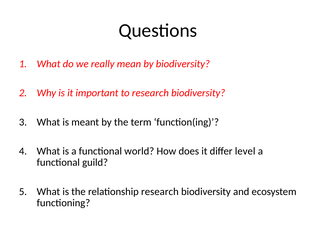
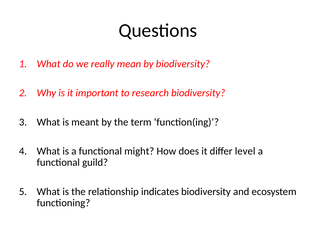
world: world -> might
relationship research: research -> indicates
